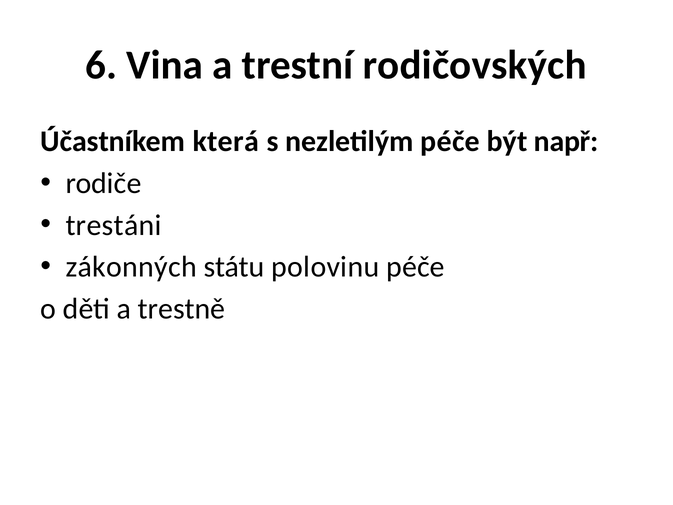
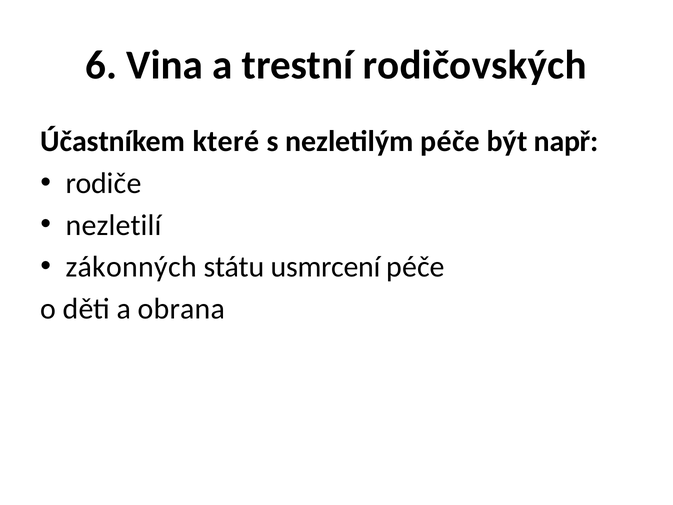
která: která -> které
trestáni: trestáni -> nezletilí
polovinu: polovinu -> usmrcení
trestně: trestně -> obrana
